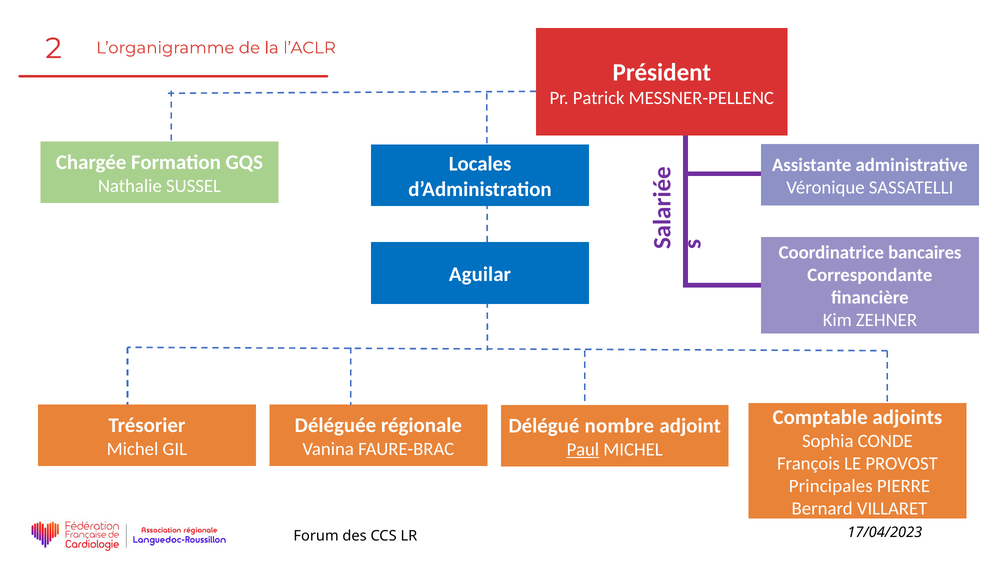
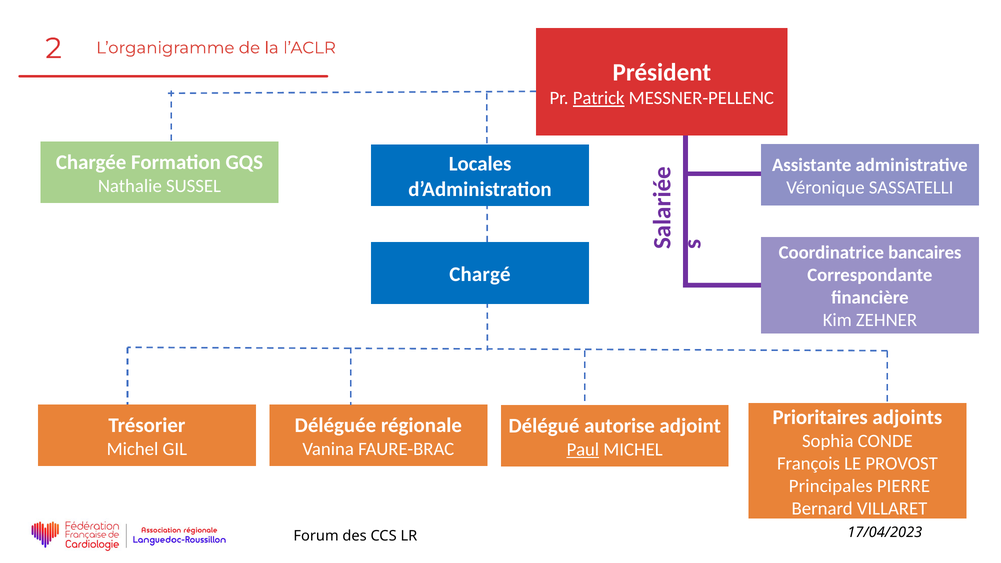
Patrick underline: none -> present
Aguilar: Aguilar -> Chargé
Comptable: Comptable -> Prioritaires
nombre: nombre -> autorise
